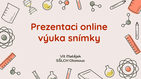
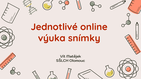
Prezentaci: Prezentaci -> Jednotlivé
